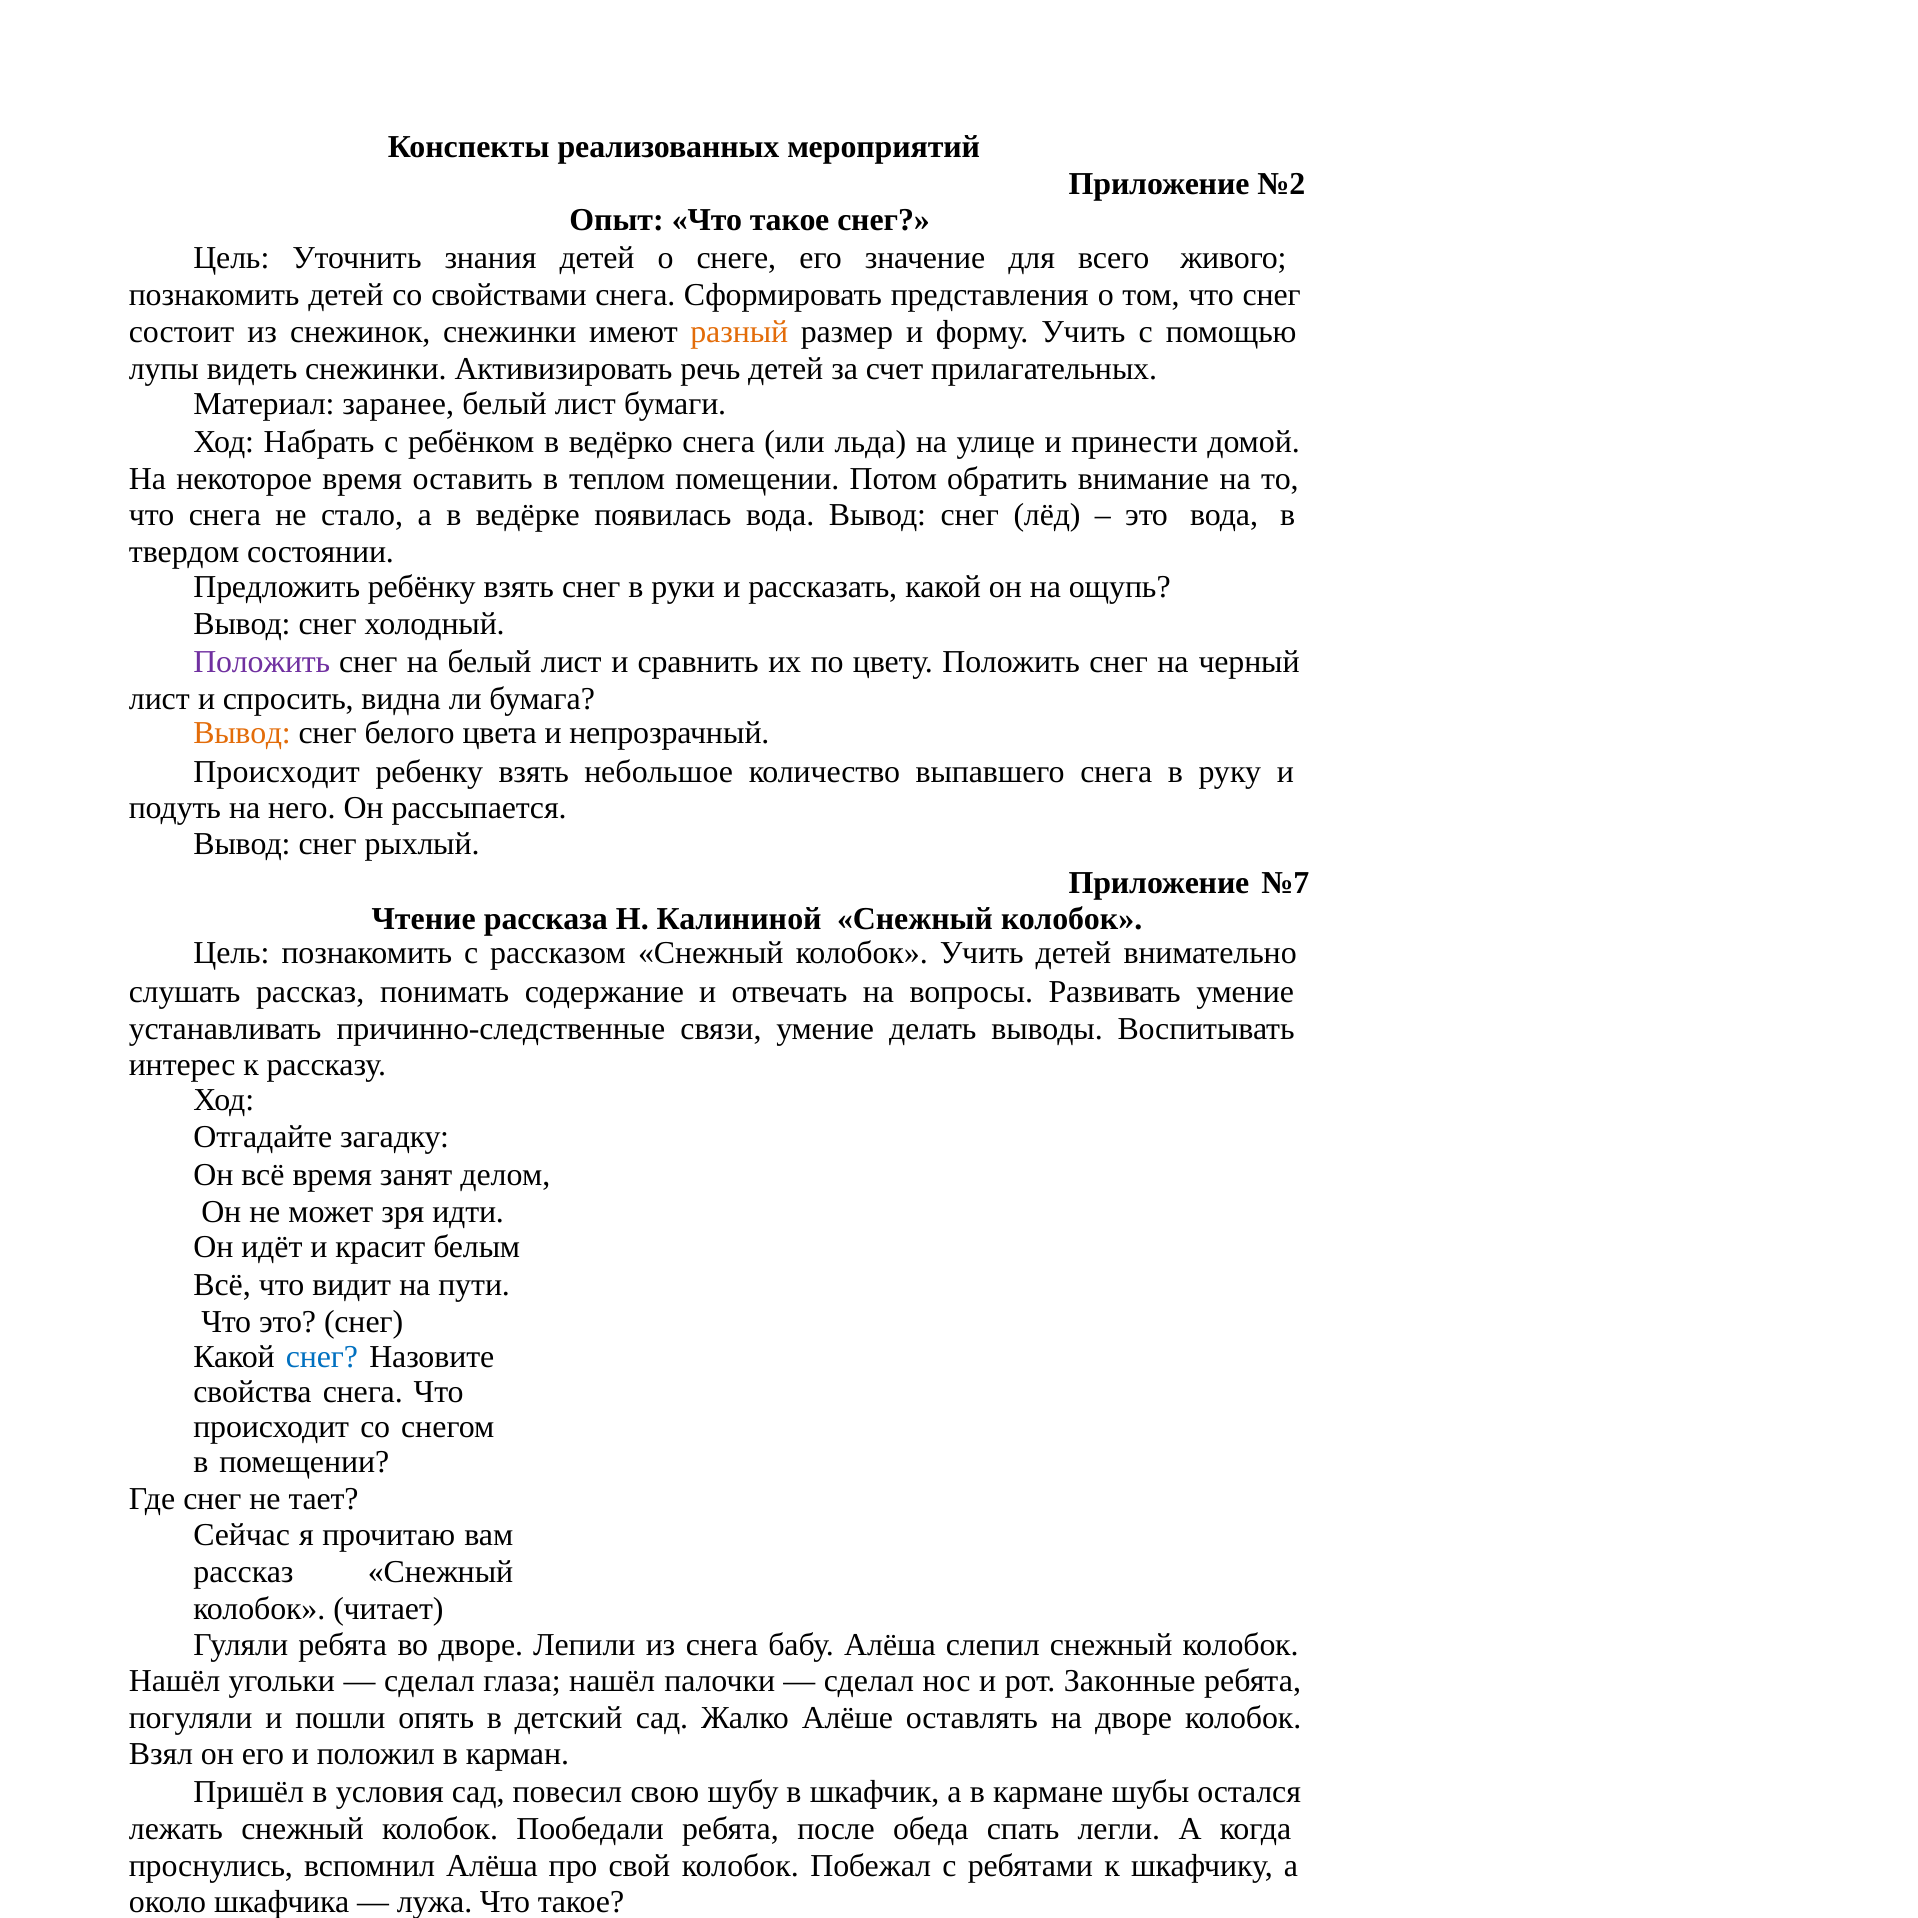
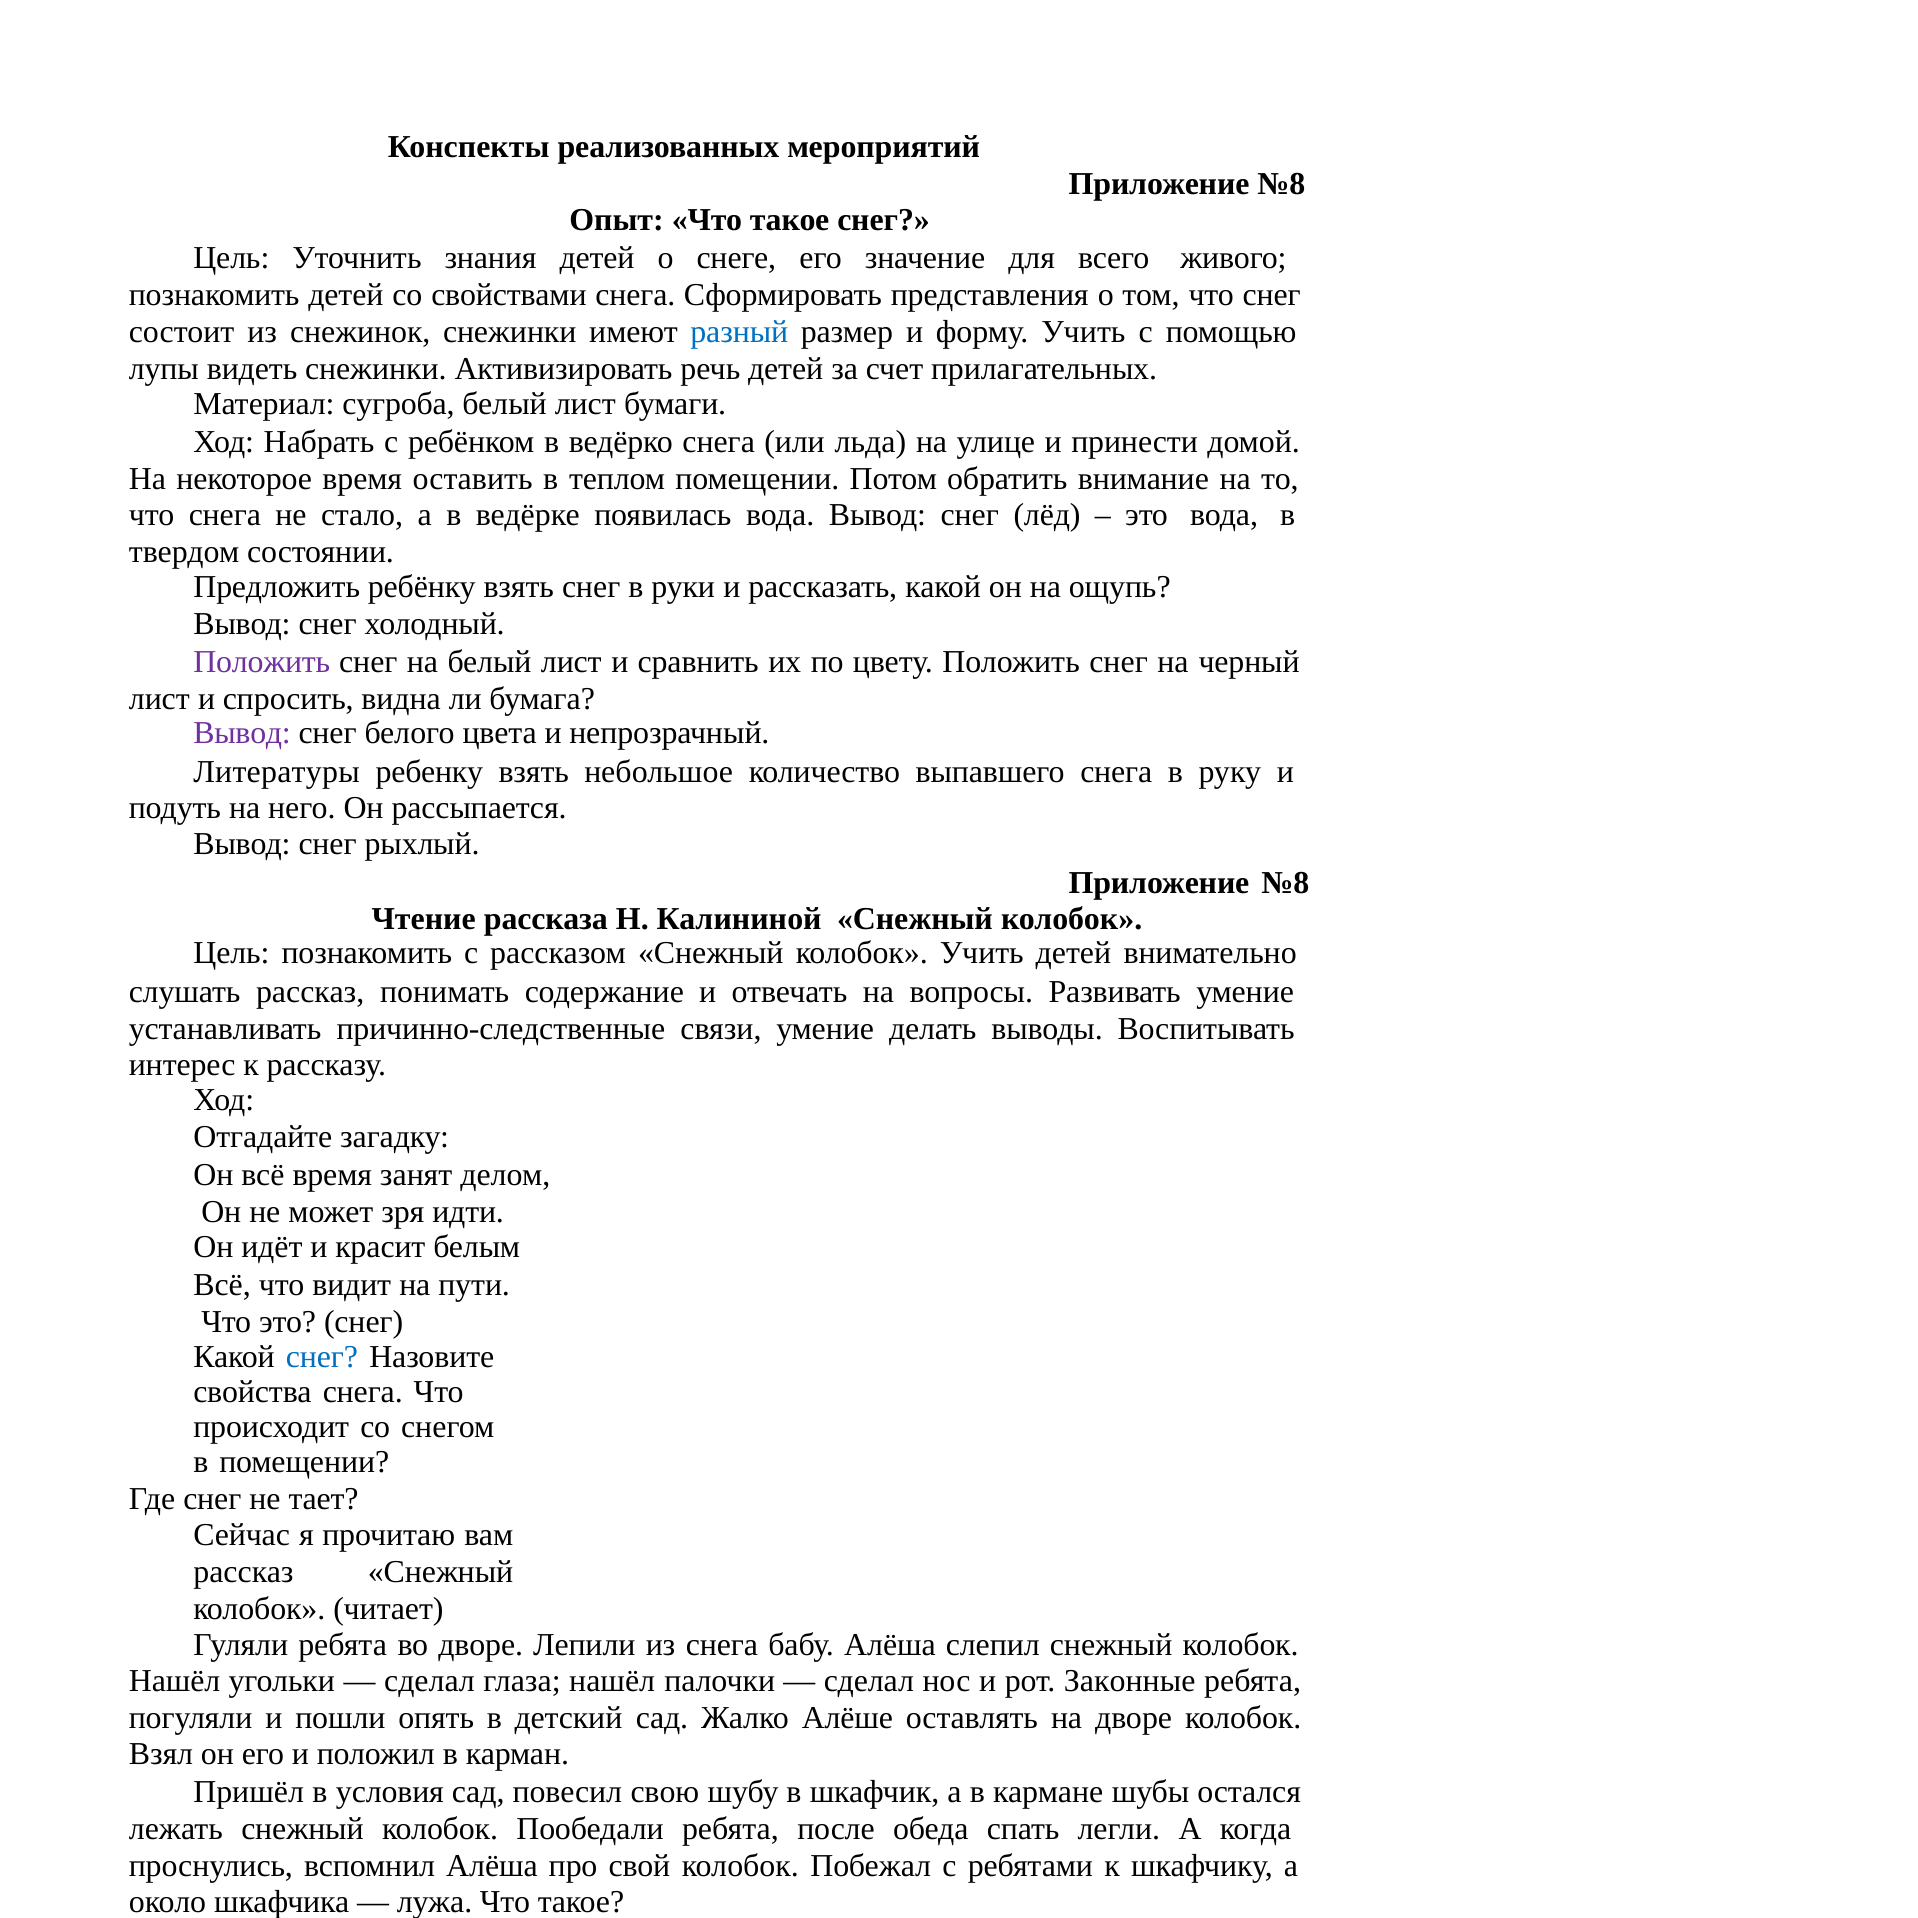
№2 at (1281, 184): №2 -> №8
разный colour: orange -> blue
заранее: заранее -> сугроба
Вывод at (242, 733) colour: orange -> purple
Происходит at (277, 772): Происходит -> Литературы
№7 at (1285, 882): №7 -> №8
